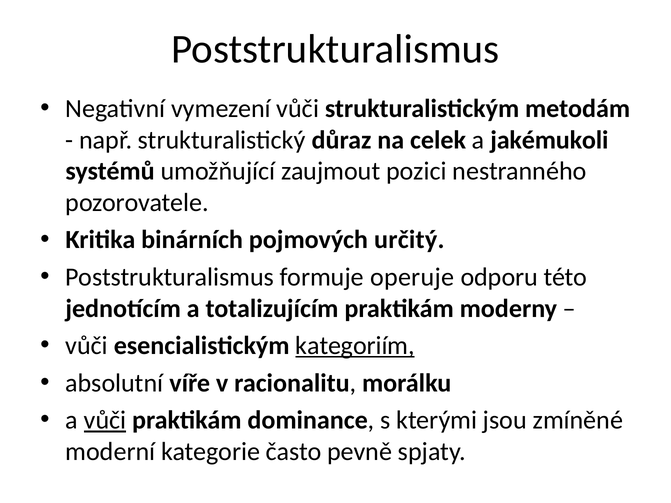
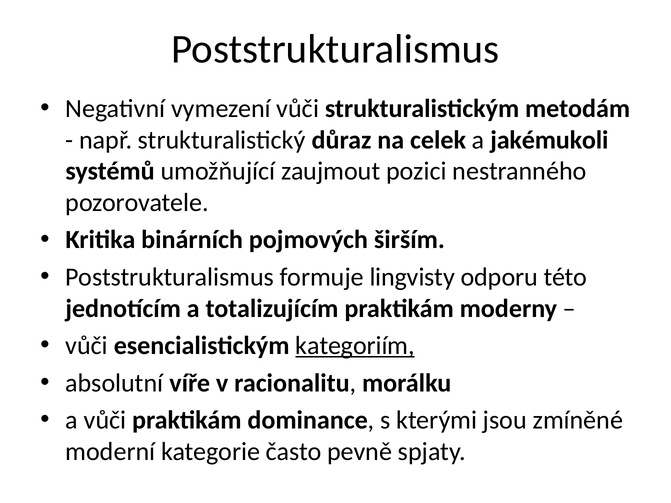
určitý: určitý -> širším
operuje: operuje -> lingvisty
vůči at (105, 420) underline: present -> none
